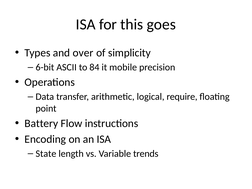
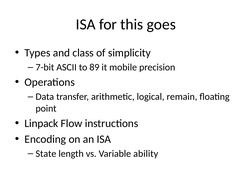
over: over -> class
6-bit: 6-bit -> 7-bit
84: 84 -> 89
require: require -> remain
Battery: Battery -> Linpack
trends: trends -> ability
